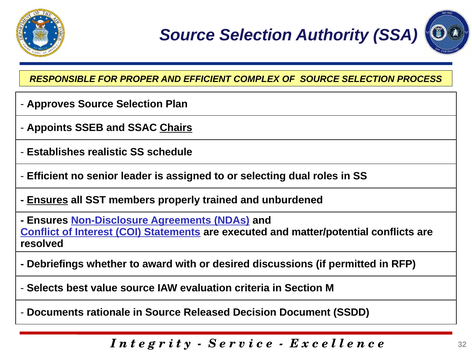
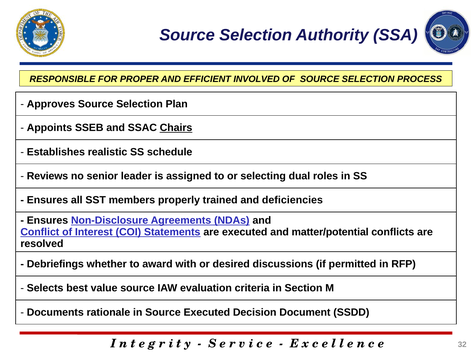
COMPLEX: COMPLEX -> INVOLVED
Efficient at (47, 176): Efficient -> Reviews
Ensures at (47, 200) underline: present -> none
unburdened: unburdened -> deficiencies
Source Released: Released -> Executed
